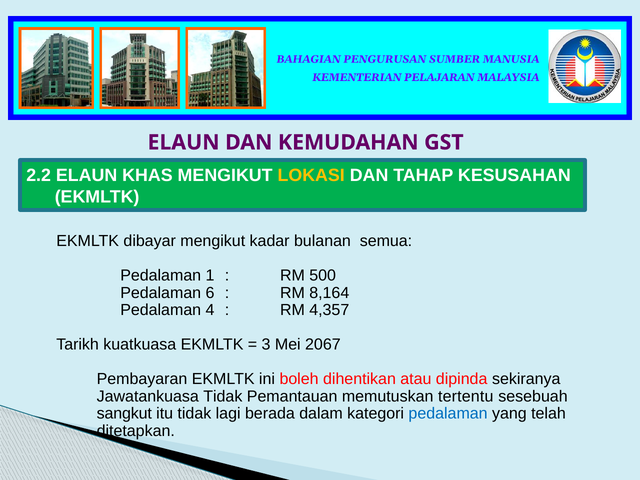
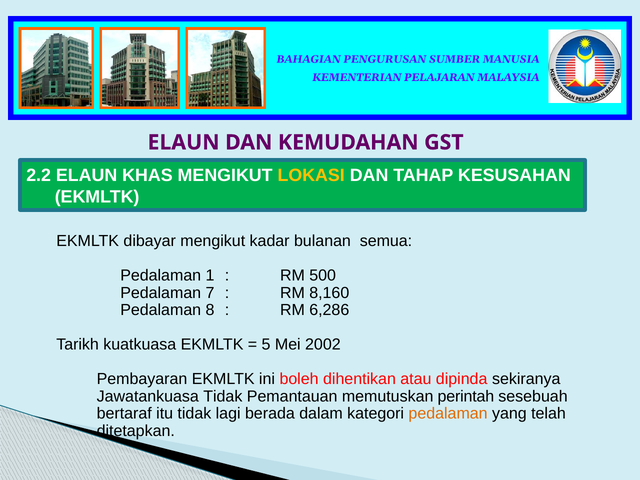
6: 6 -> 7
8,164: 8,164 -> 8,160
4: 4 -> 8
4,357: 4,357 -> 6,286
3: 3 -> 5
2067: 2067 -> 2002
tertentu: tertentu -> perintah
sangkut: sangkut -> bertaraf
pedalaman at (448, 414) colour: blue -> orange
